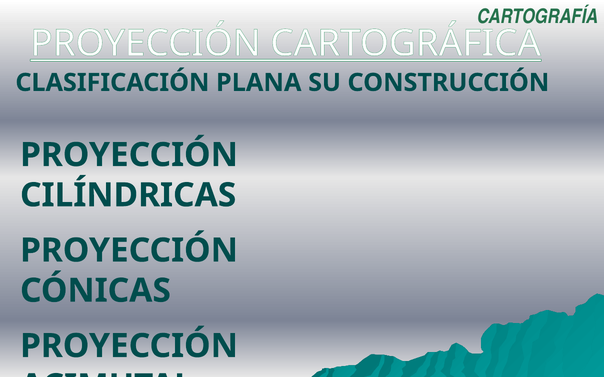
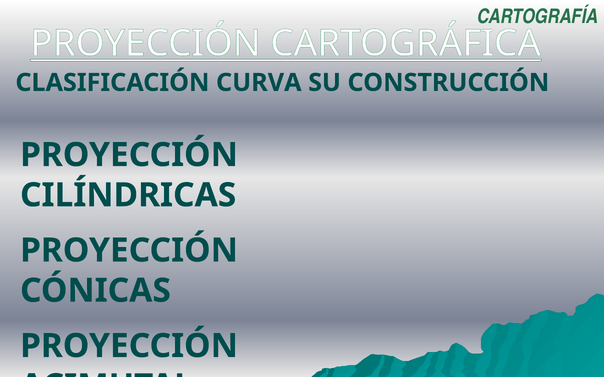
PLANA: PLANA -> CURVA
